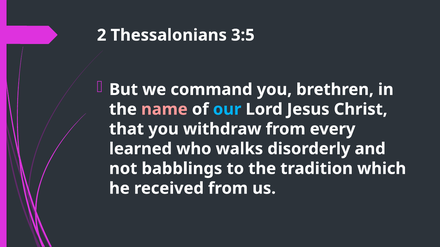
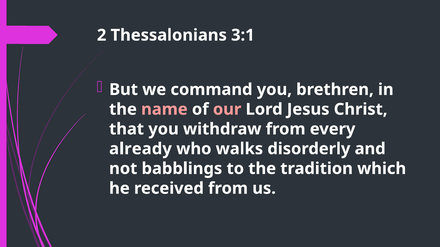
3:5: 3:5 -> 3:1
our colour: light blue -> pink
learned: learned -> already
